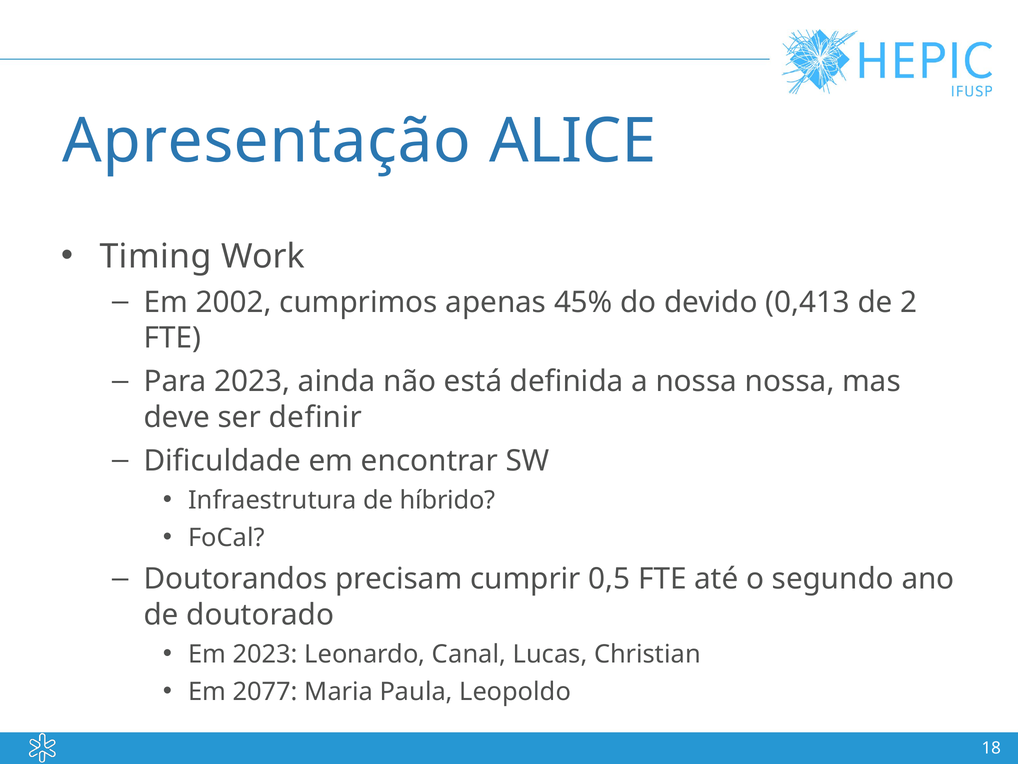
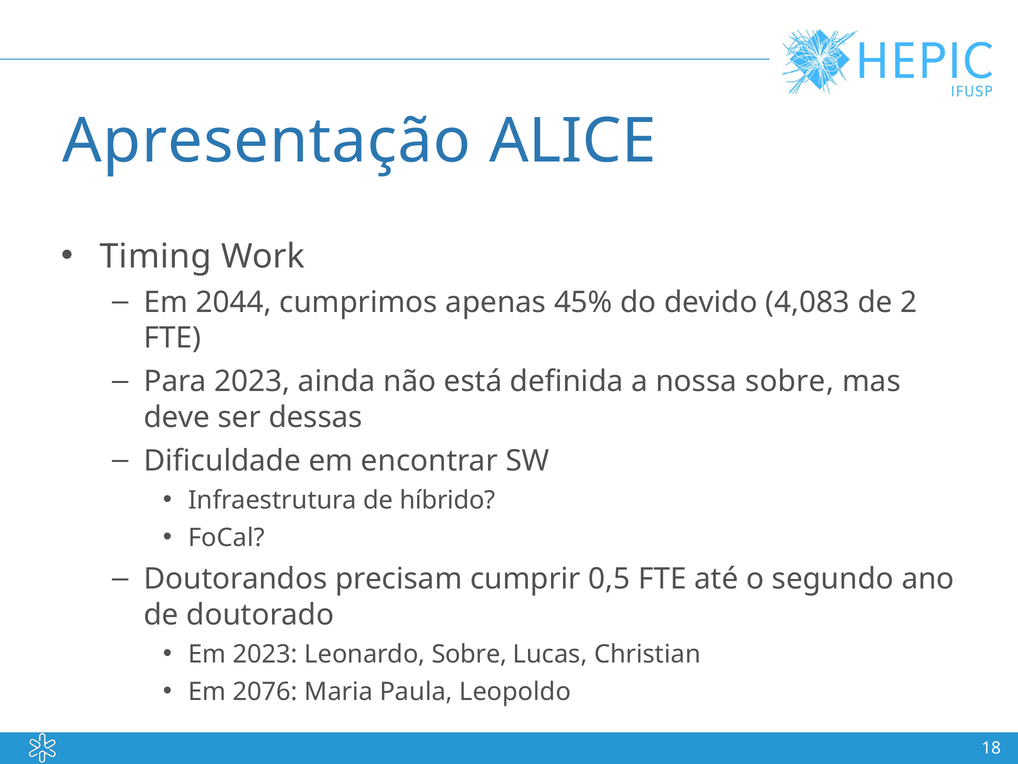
2002: 2002 -> 2044
0,413: 0,413 -> 4,083
nossa nossa: nossa -> sobre
definir: definir -> dessas
Leonardo Canal: Canal -> Sobre
2077: 2077 -> 2076
